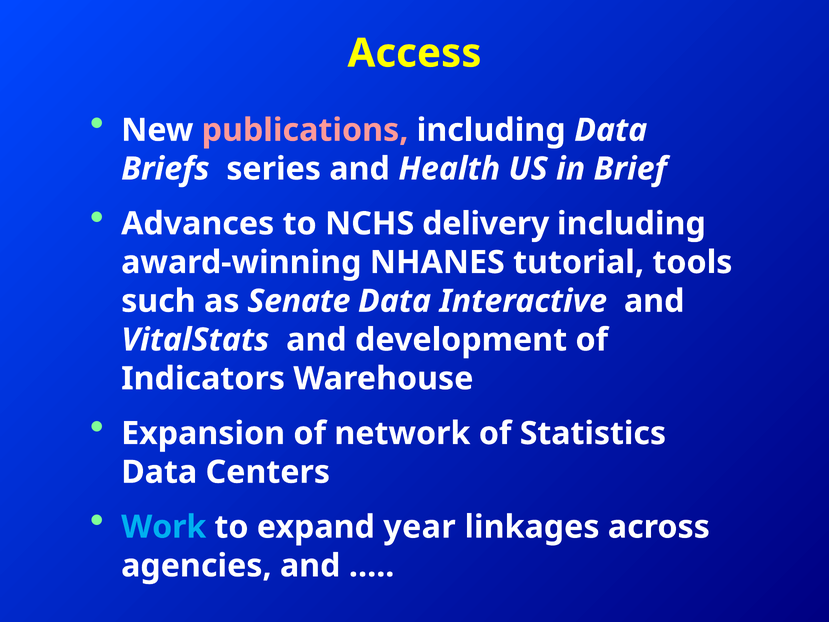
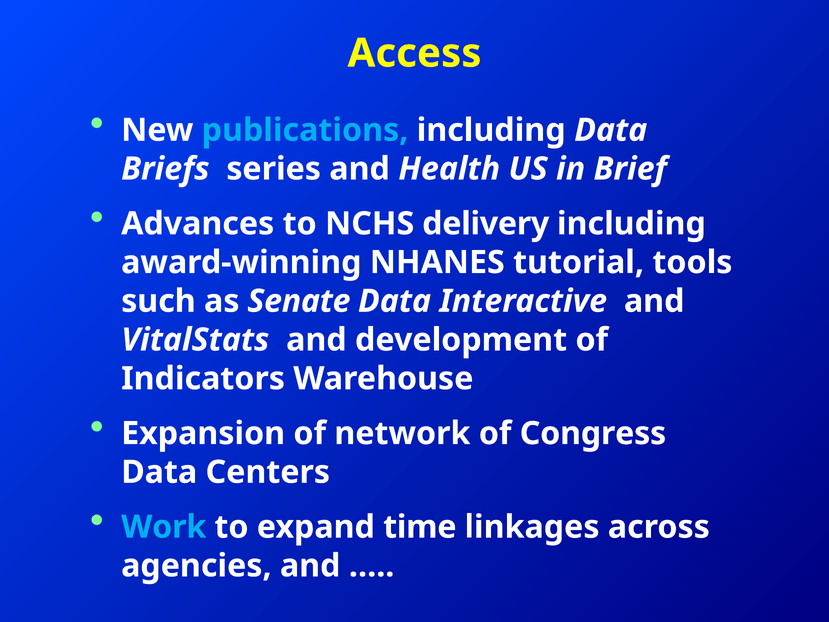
publications colour: pink -> light blue
Statistics: Statistics -> Congress
year: year -> time
